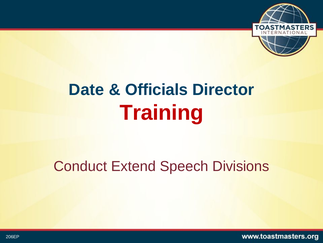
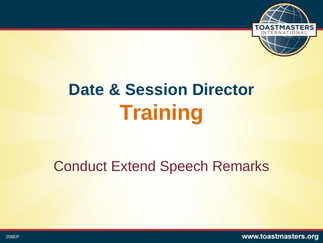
Officials: Officials -> Session
Training colour: red -> orange
Divisions: Divisions -> Remarks
